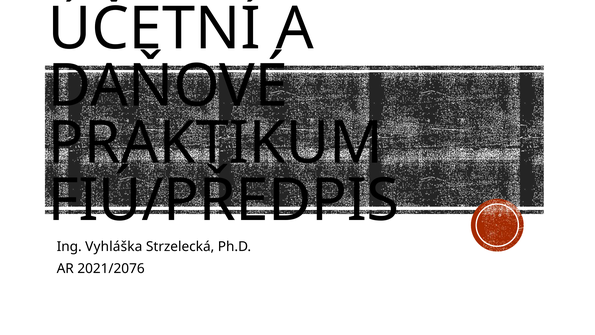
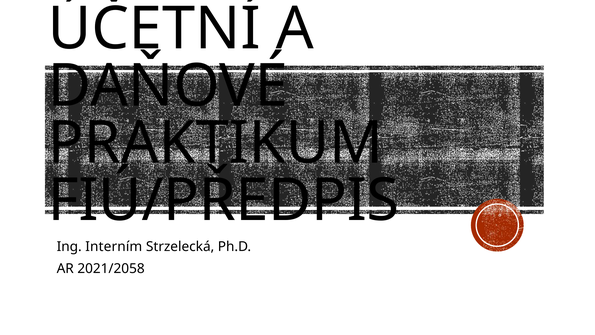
Vyhláška: Vyhláška -> Interním
2021/2076: 2021/2076 -> 2021/2058
